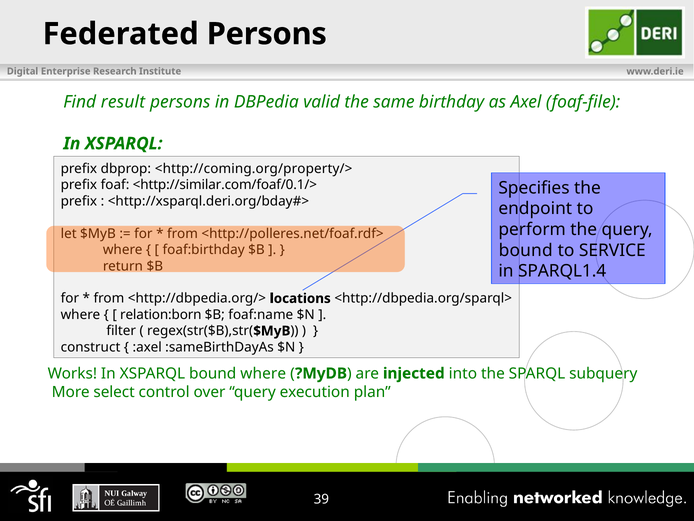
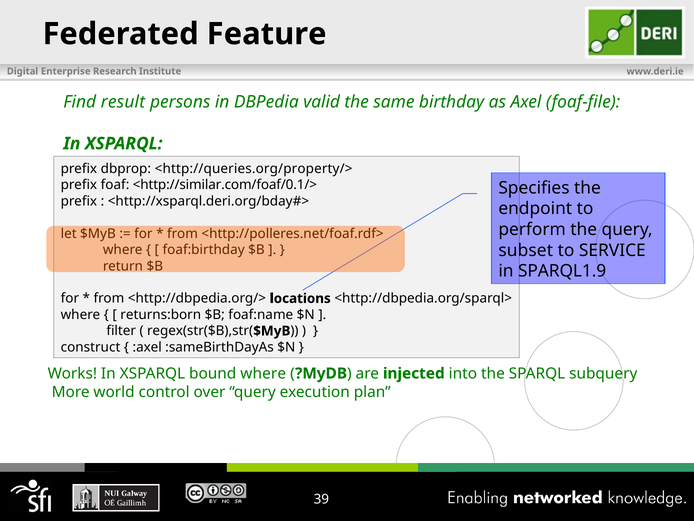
Federated Persons: Persons -> Feature
<http://coming.org/property/>: <http://coming.org/property/> -> <http://queries.org/property/>
bound at (526, 250): bound -> subset
SPARQL1.4: SPARQL1.4 -> SPARQL1.9
relation:born: relation:born -> returns:born
select: select -> world
